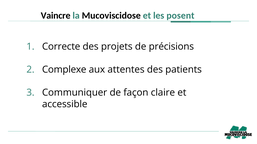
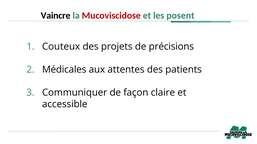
Mucoviscidose colour: black -> red
Correcte: Correcte -> Couteux
Complexe: Complexe -> Médicales
